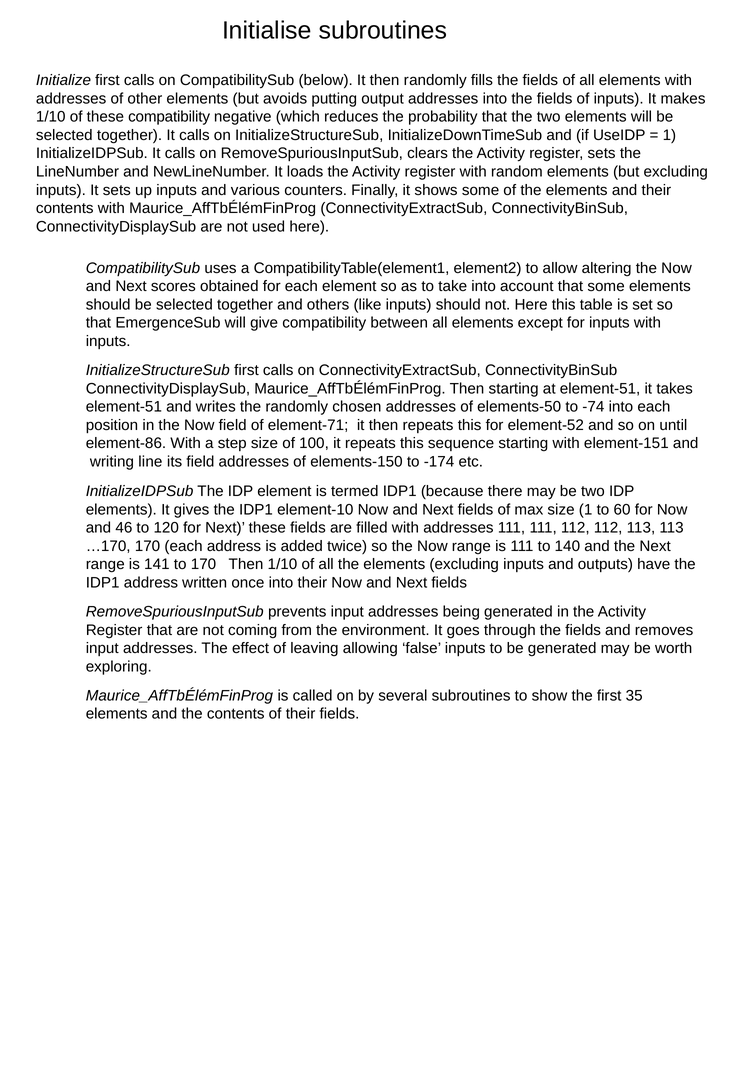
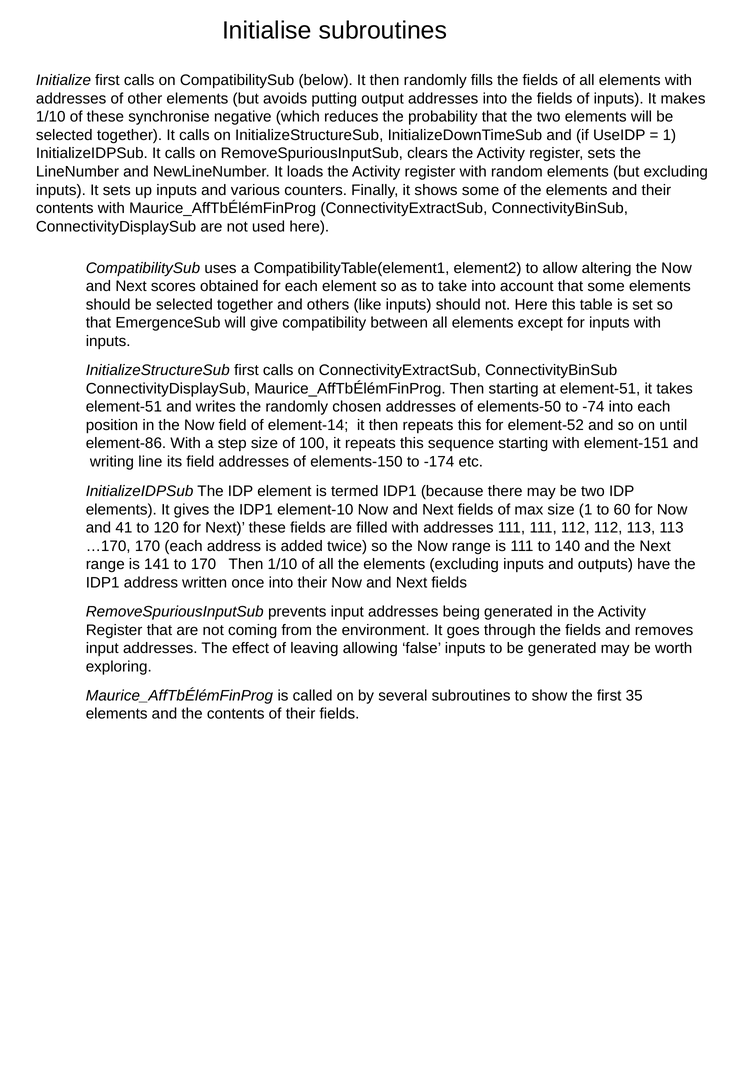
these compatibility: compatibility -> synchronise
element-71: element-71 -> element-14
46: 46 -> 41
